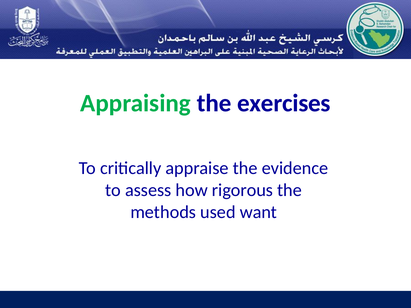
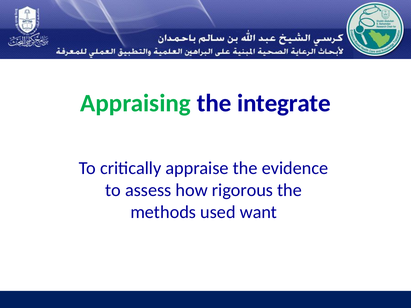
exercises: exercises -> integrate
